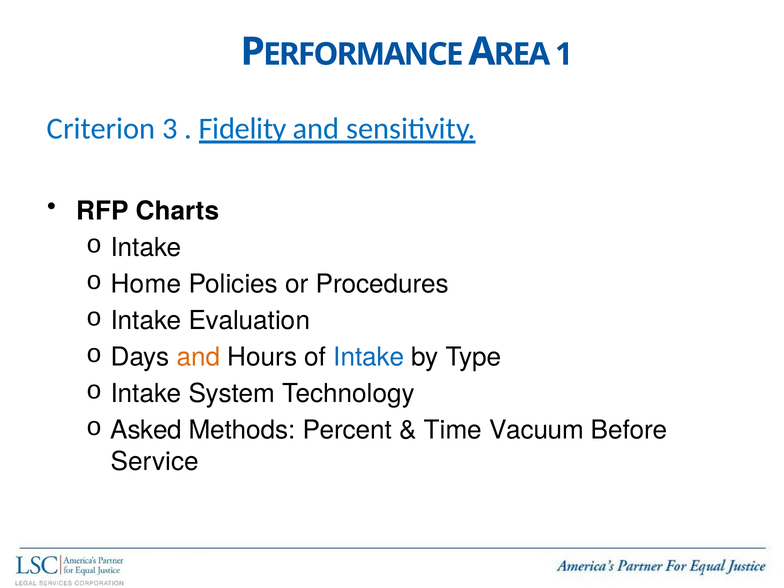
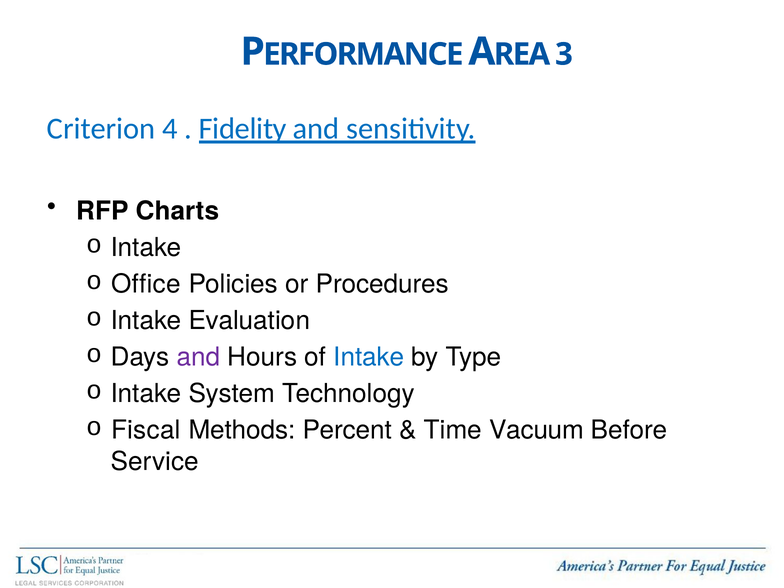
1: 1 -> 3
3: 3 -> 4
Home: Home -> Office
and at (198, 357) colour: orange -> purple
Asked: Asked -> Fiscal
